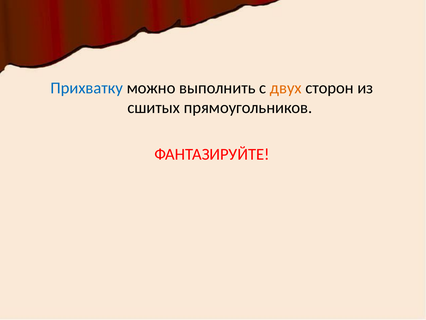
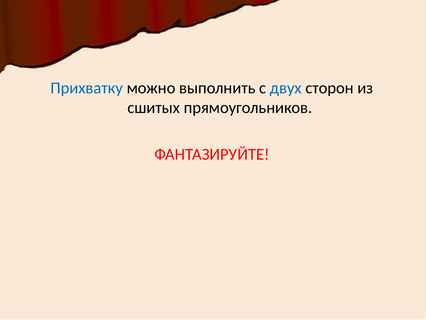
двух colour: orange -> blue
